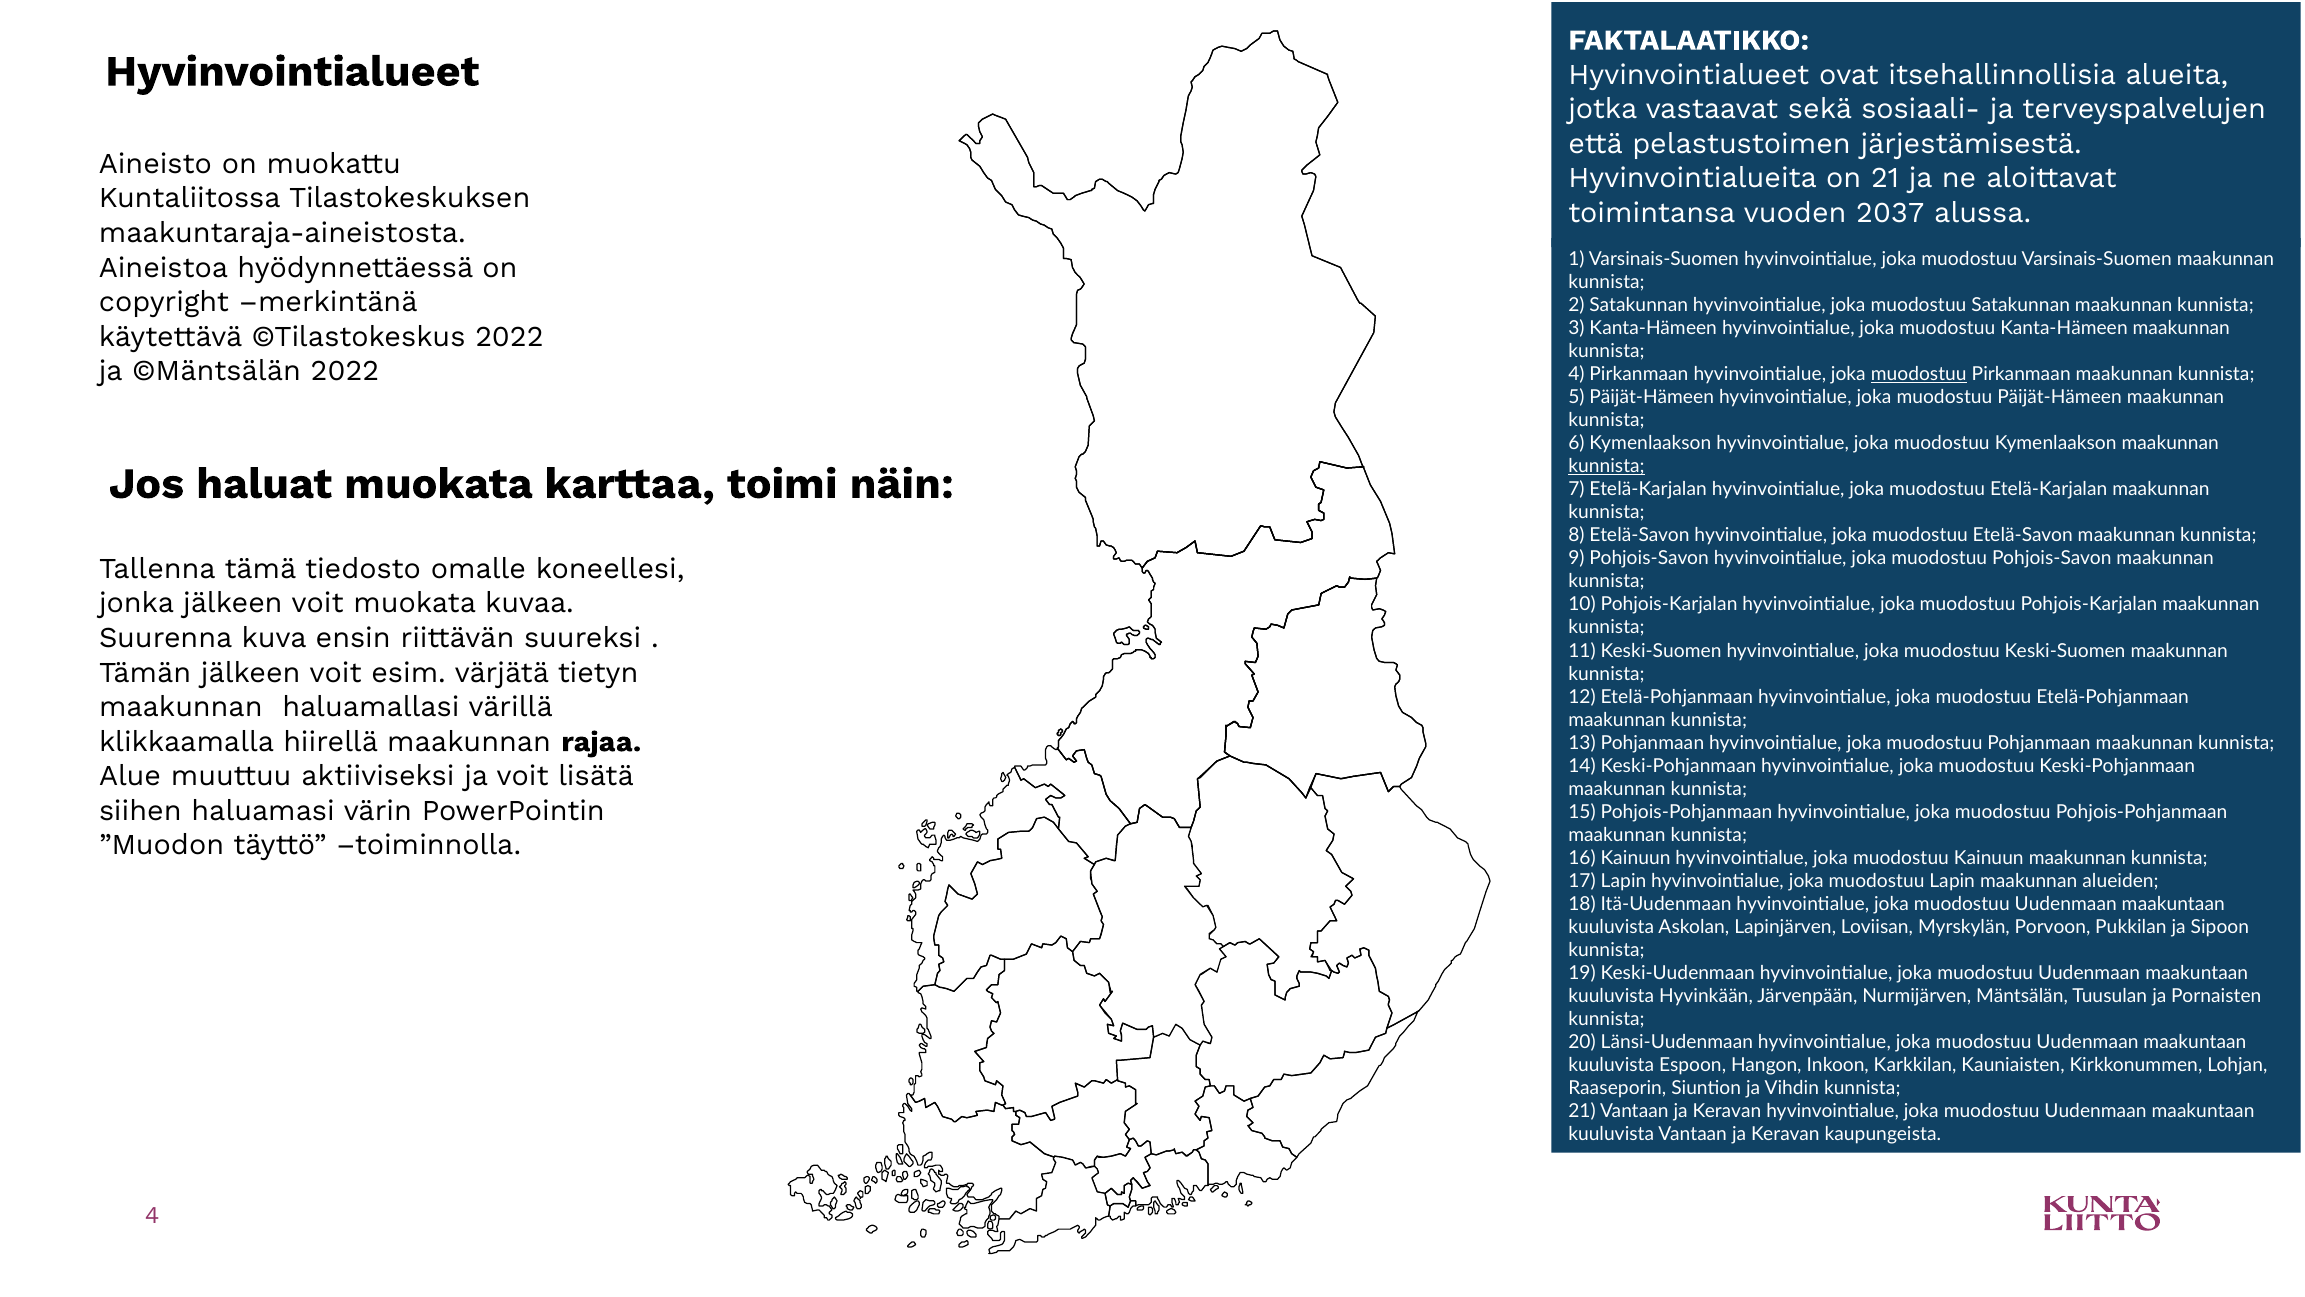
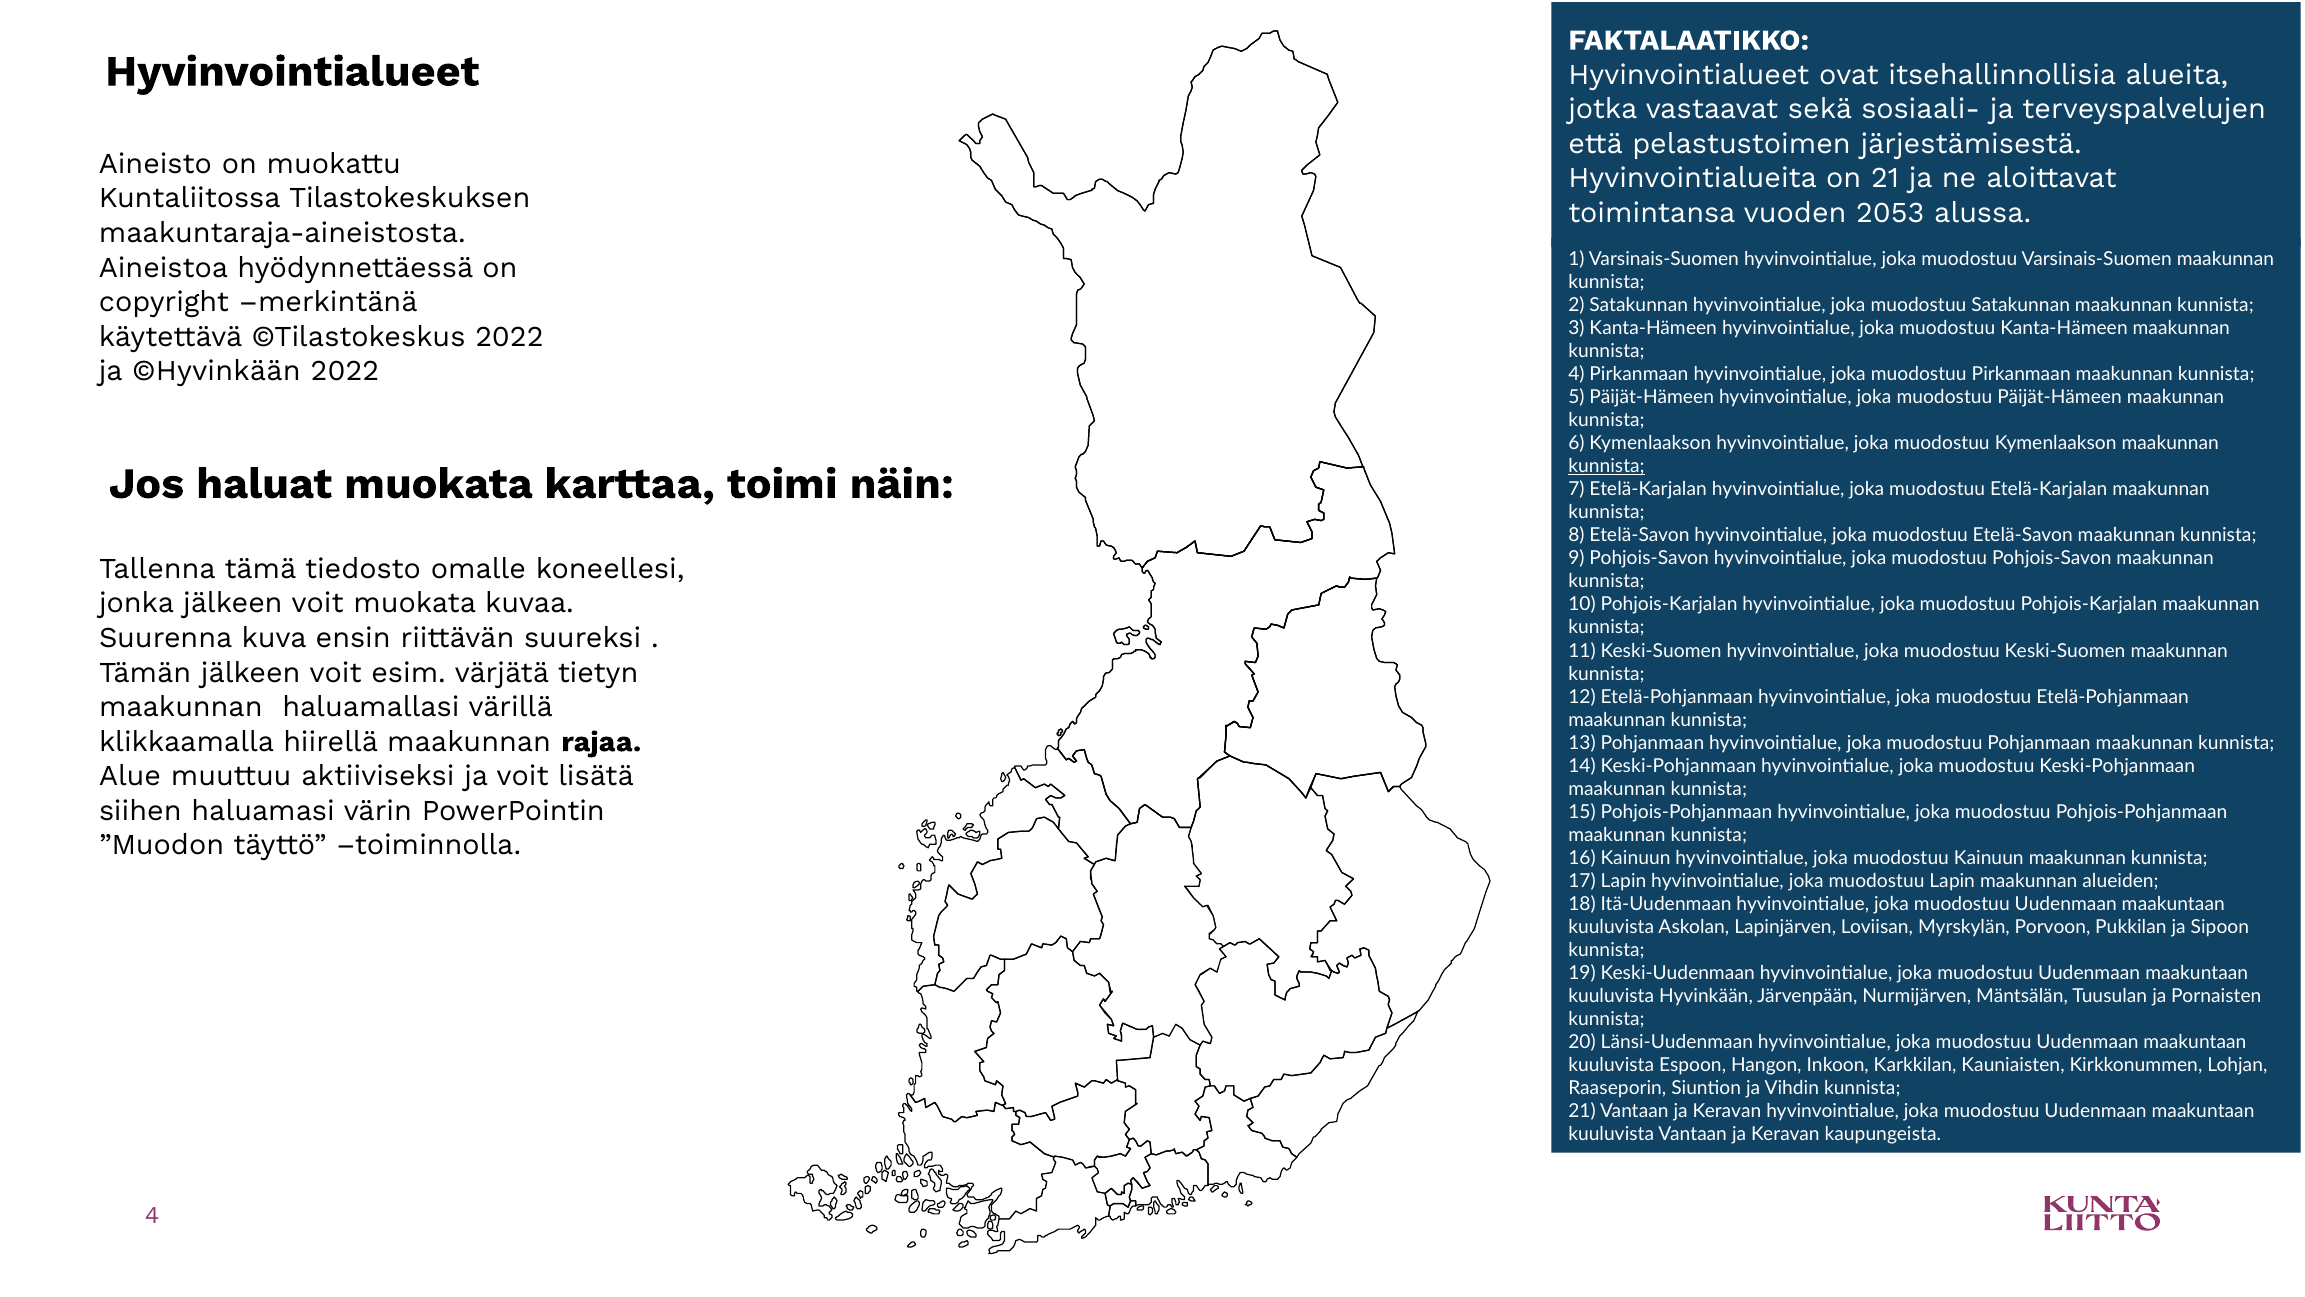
2037: 2037 -> 2053
©Mäntsälän: ©Mäntsälän -> ©Hyvinkään
muodostuu at (1919, 374) underline: present -> none
